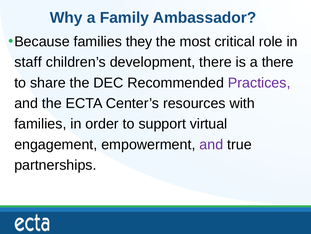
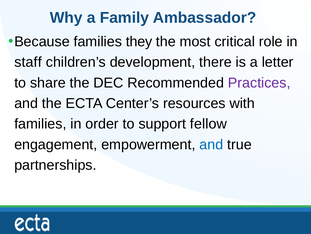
a there: there -> letter
virtual: virtual -> fellow
and at (211, 144) colour: purple -> blue
